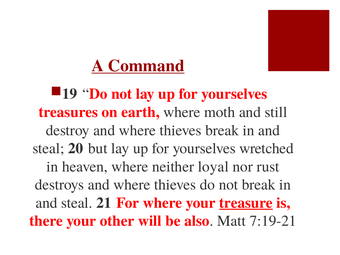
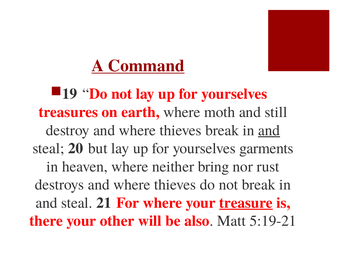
and at (269, 130) underline: none -> present
wretched: wretched -> garments
loyal: loyal -> bring
7:19-21: 7:19-21 -> 5:19-21
